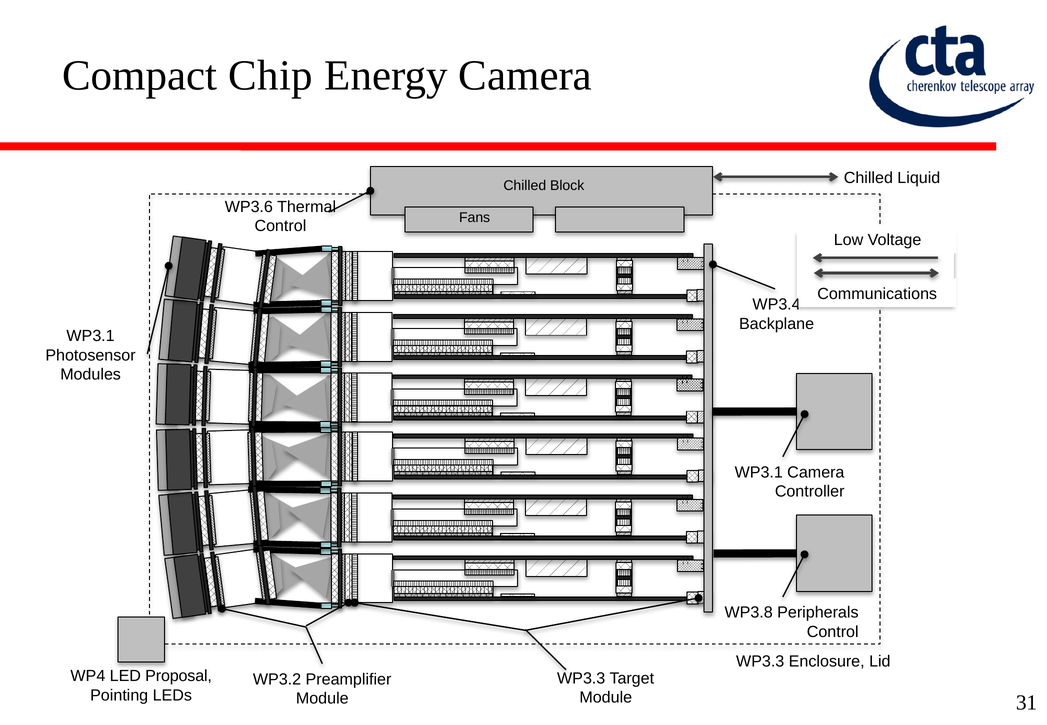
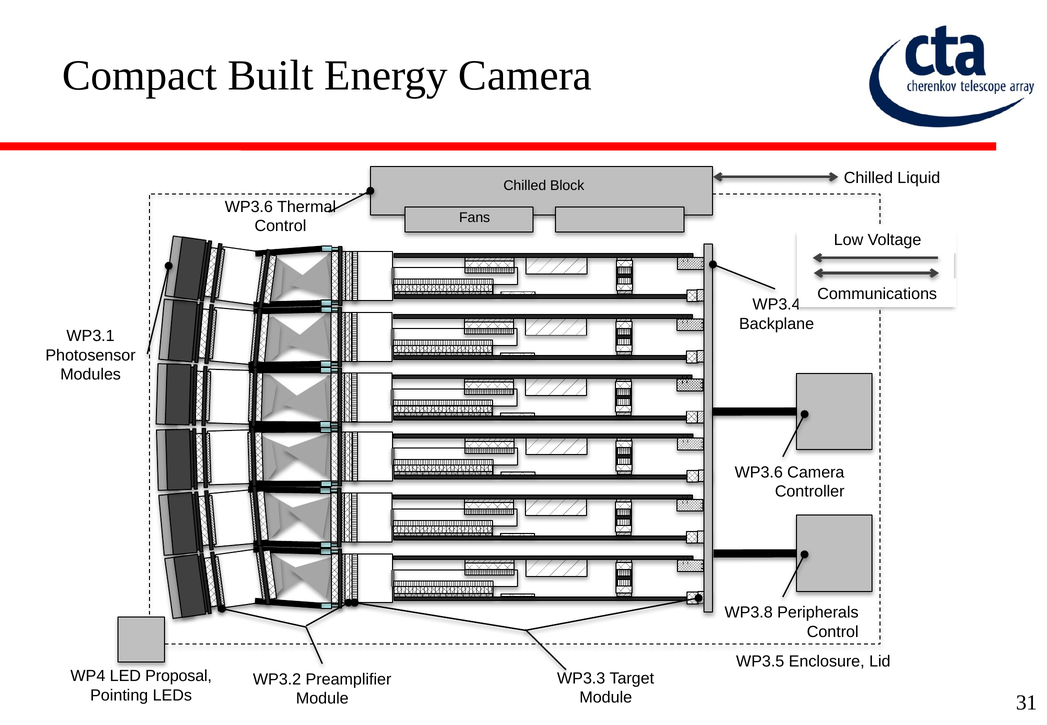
Chip: Chip -> Built
WP3.1 at (759, 472): WP3.1 -> WP3.6
WP3.3 at (760, 661): WP3.3 -> WP3.5
